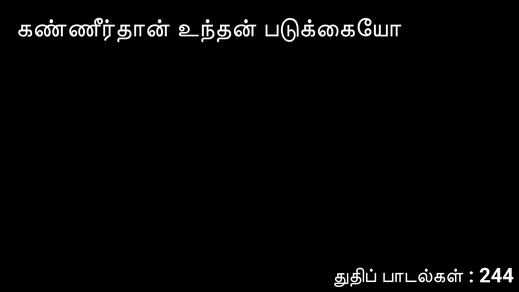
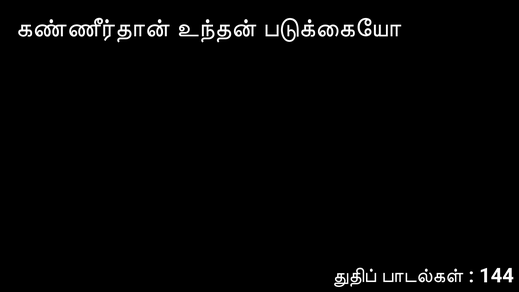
244: 244 -> 144
